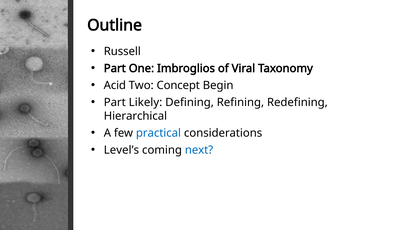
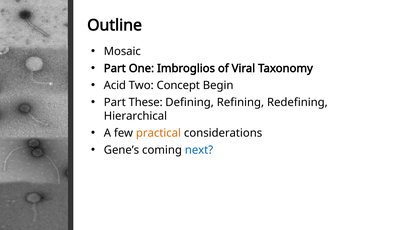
Russell: Russell -> Mosaic
Likely: Likely -> These
practical colour: blue -> orange
Level’s: Level’s -> Gene’s
